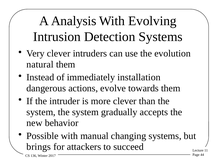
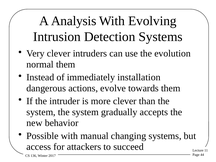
natural: natural -> normal
brings: brings -> access
